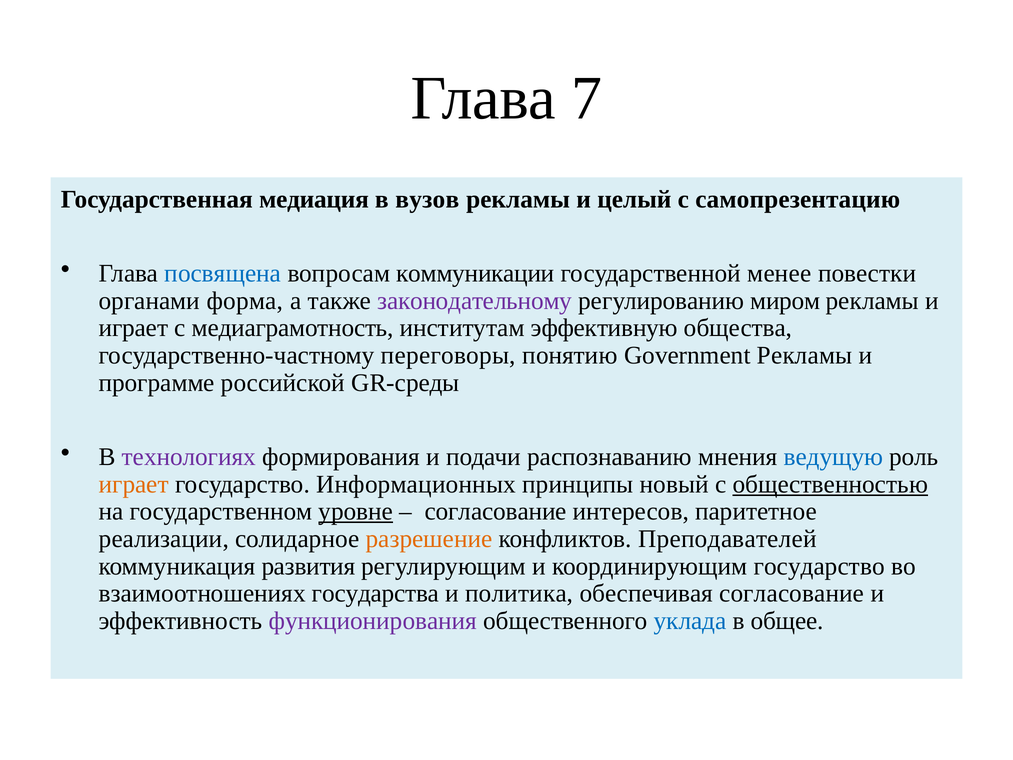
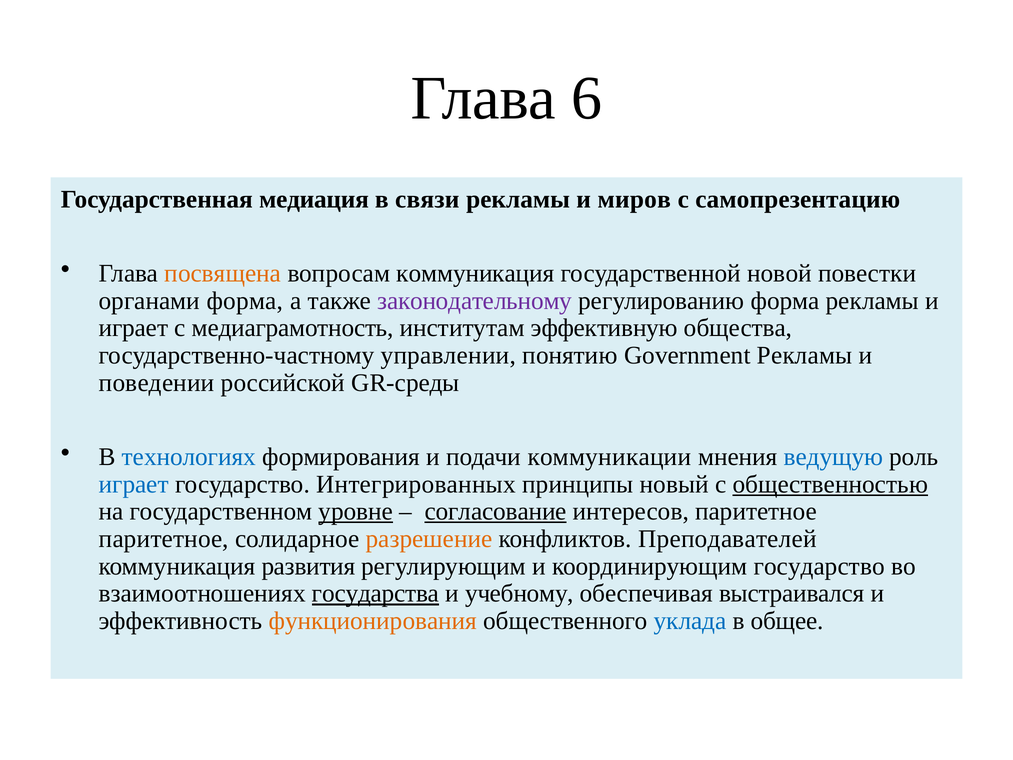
7: 7 -> 6
вузов: вузов -> связи
целый: целый -> миров
посвящена colour: blue -> orange
вопросам коммуникации: коммуникации -> коммуникация
менее: менее -> новой
регулированию миром: миром -> форма
переговоры: переговоры -> управлении
программе: программе -> поведении
технологиях colour: purple -> blue
распознаванию: распознаванию -> коммуникации
играет at (134, 484) colour: orange -> blue
Информационных: Информационных -> Интегрированных
согласование at (496, 511) underline: none -> present
реализации at (164, 539): реализации -> паритетное
государства underline: none -> present
политика: политика -> учебному
обеспечивая согласование: согласование -> выстраивался
функционирования colour: purple -> orange
